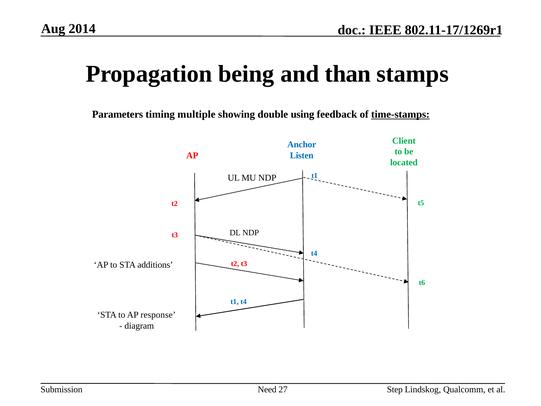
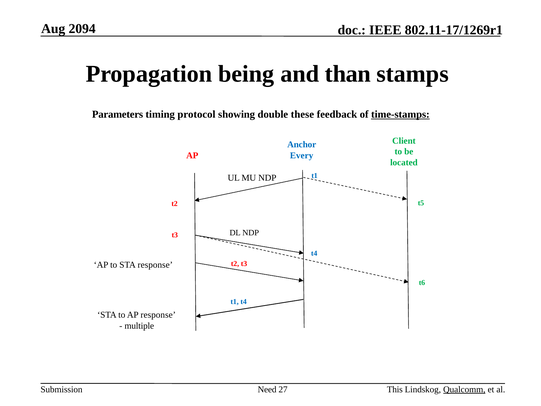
2014: 2014 -> 2094
multiple: multiple -> protocol
using: using -> these
Listen: Listen -> Every
STA additions: additions -> response
diagram: diagram -> multiple
Step: Step -> This
Qualcomm underline: none -> present
